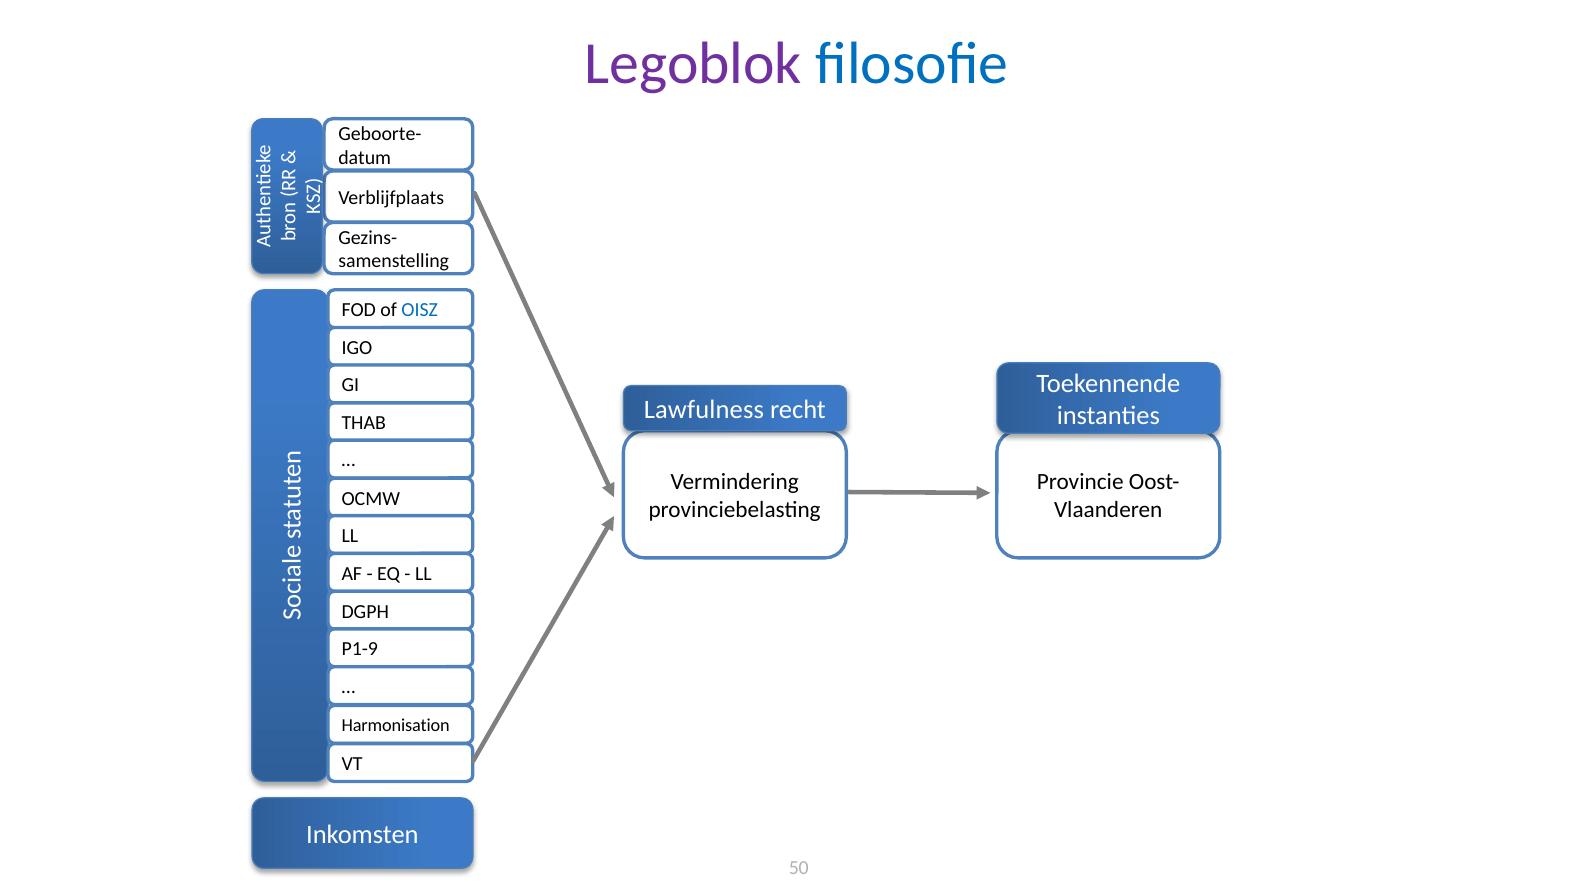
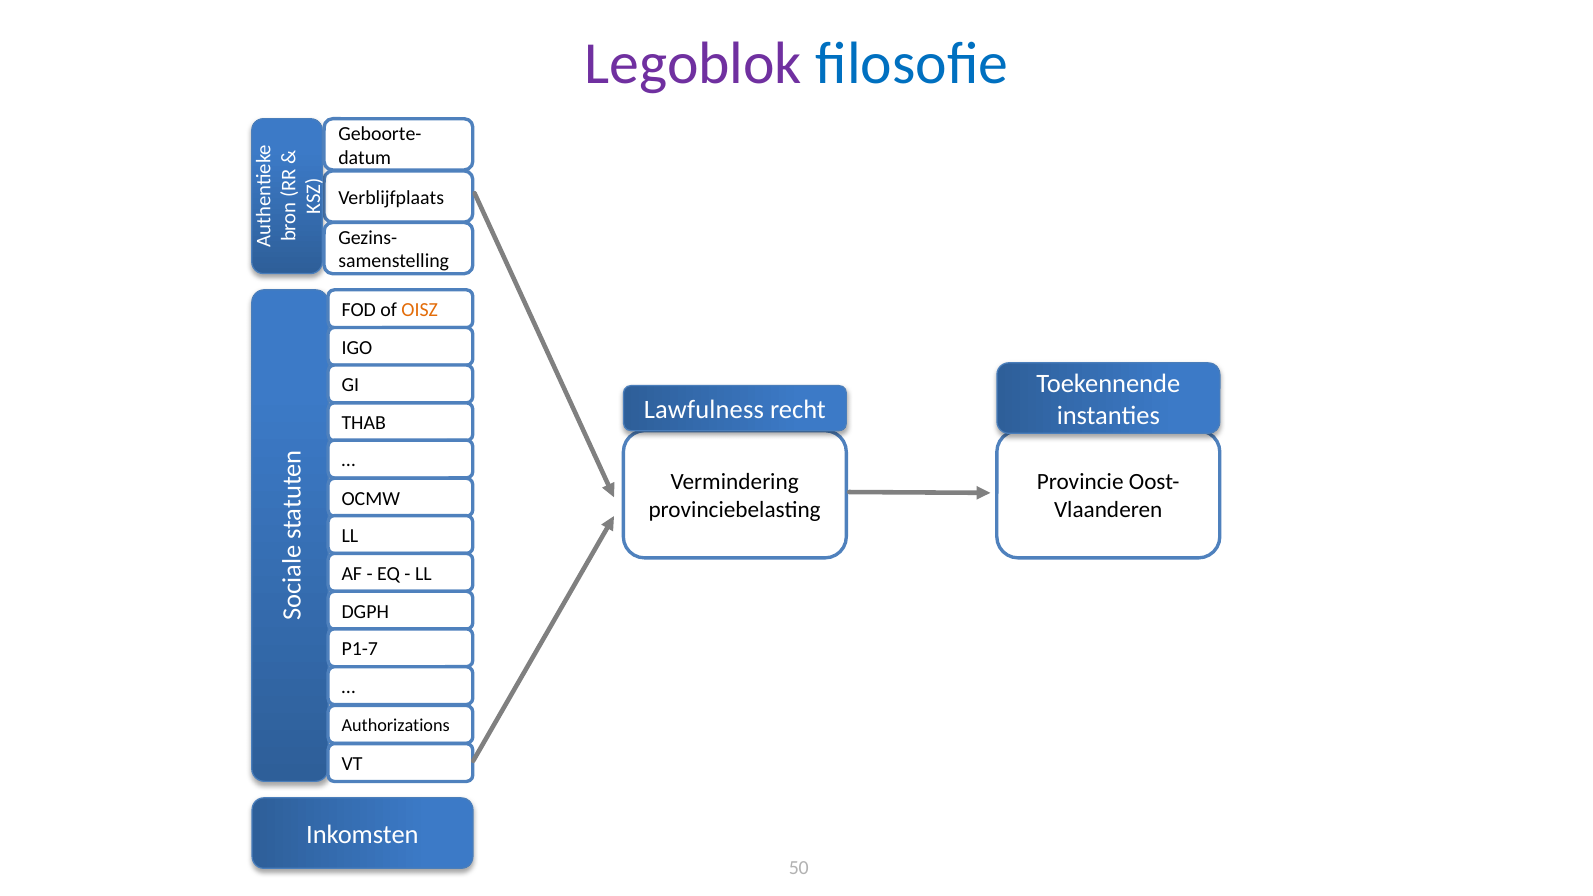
OISZ colour: blue -> orange
P1-9: P1-9 -> P1-7
Harmonisation: Harmonisation -> Authorizations
